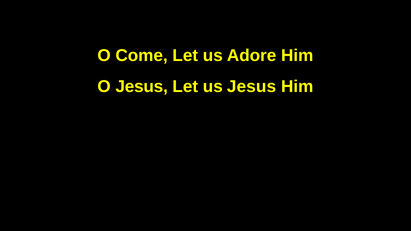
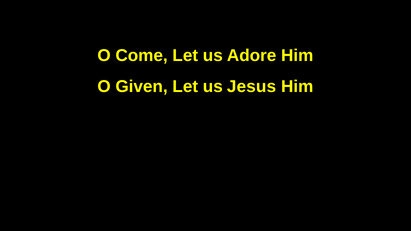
O Jesus: Jesus -> Given
